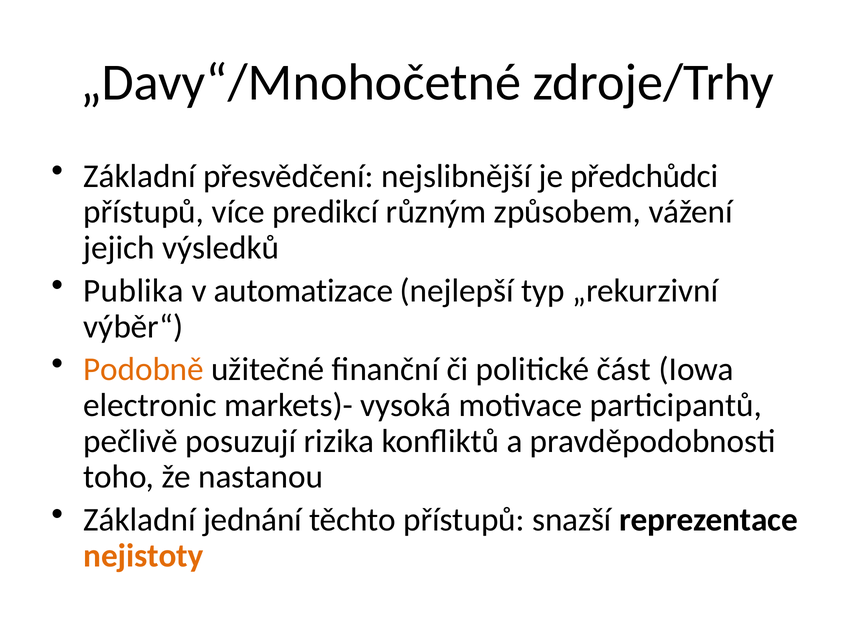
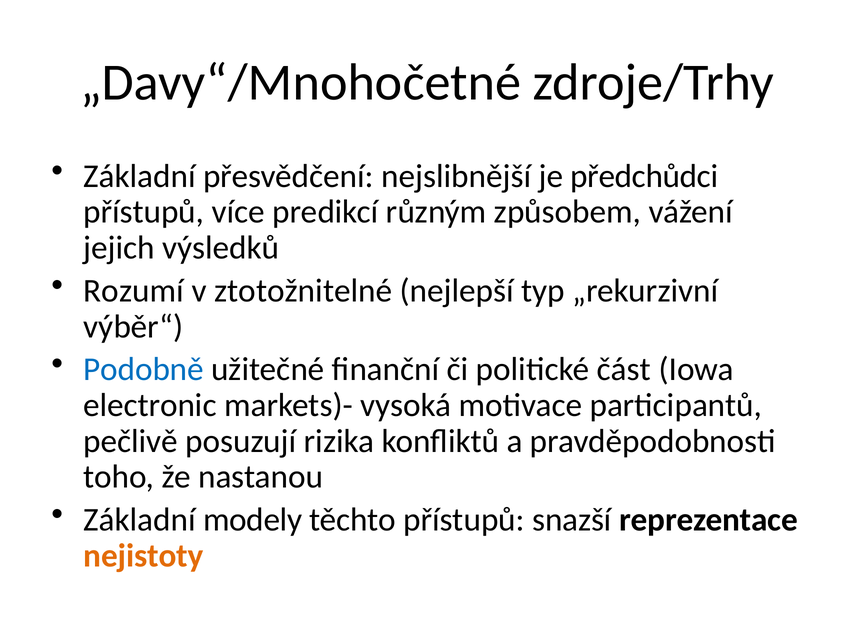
Publika: Publika -> Rozumí
automatizace: automatizace -> ztotožnitelné
Podobně colour: orange -> blue
jednání: jednání -> modely
